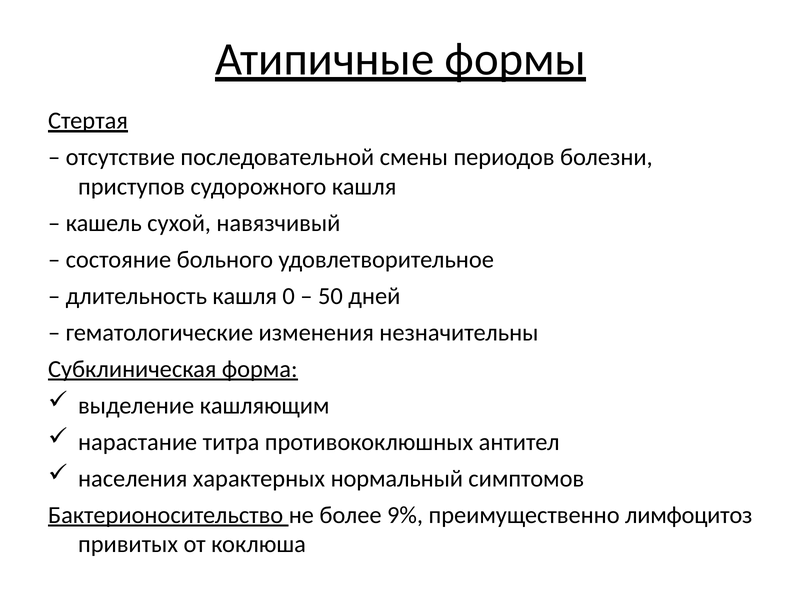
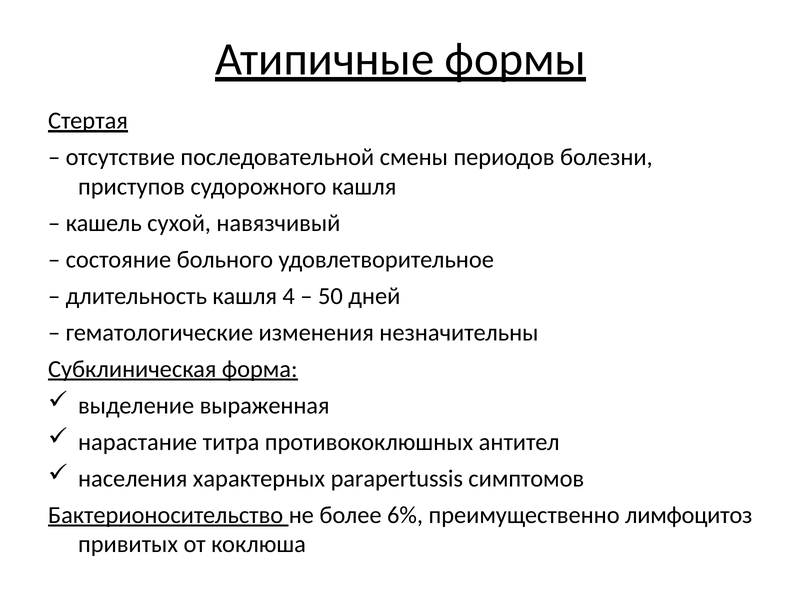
0: 0 -> 4
кашляющим: кашляющим -> выраженная
нормальный: нормальный -> parapertussis
9%: 9% -> 6%
